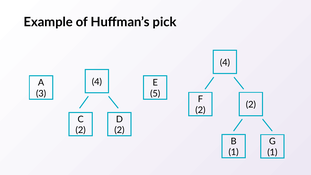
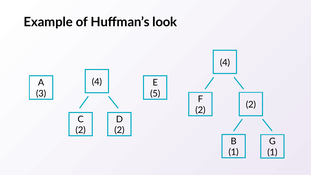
pick: pick -> look
